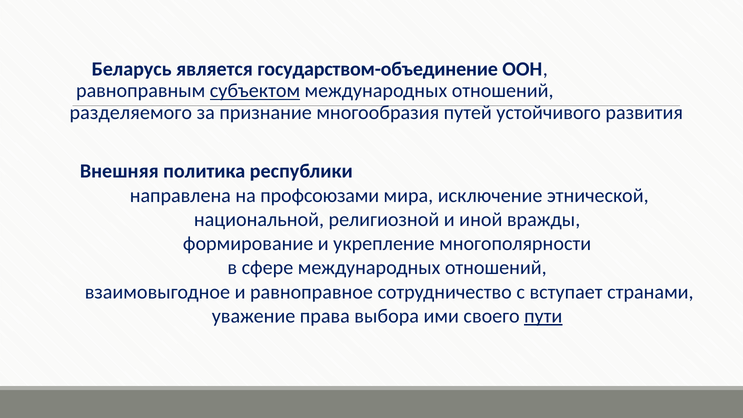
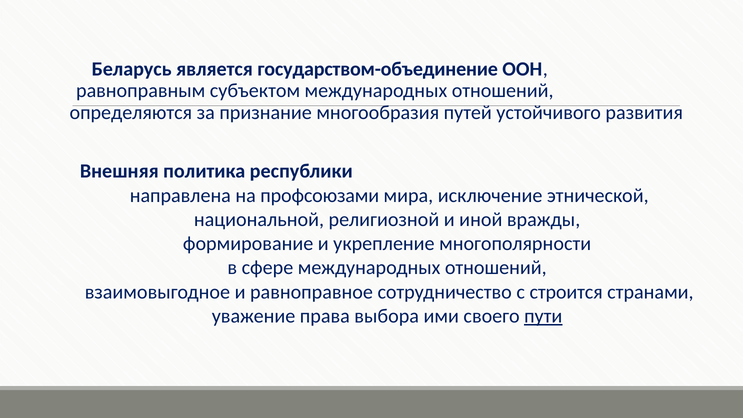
субъектом underline: present -> none
разделяемого: разделяемого -> определяются
вступает: вступает -> строится
